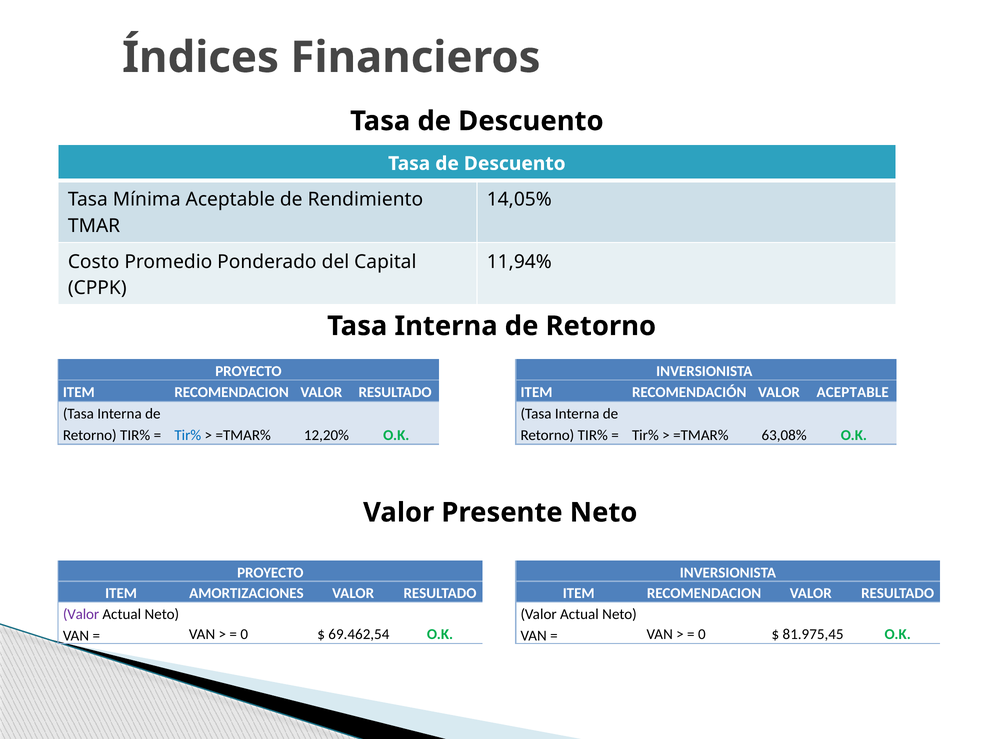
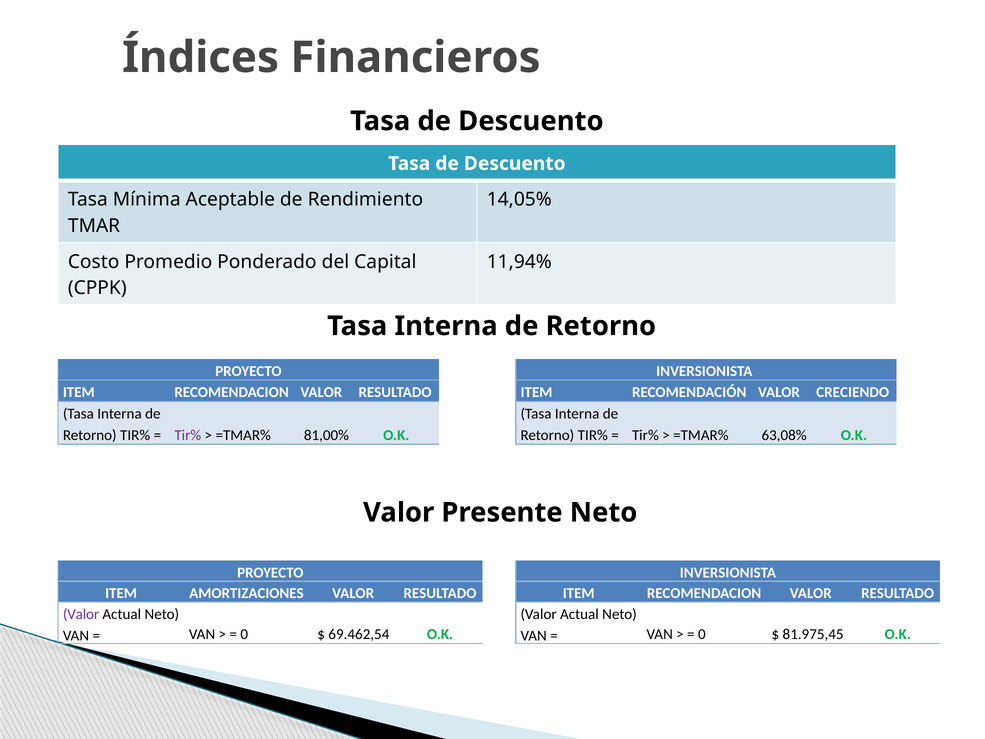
VALOR ACEPTABLE: ACEPTABLE -> CRECIENDO
Tir% at (188, 435) colour: blue -> purple
12,20%: 12,20% -> 81,00%
